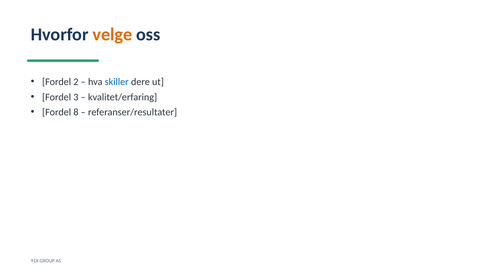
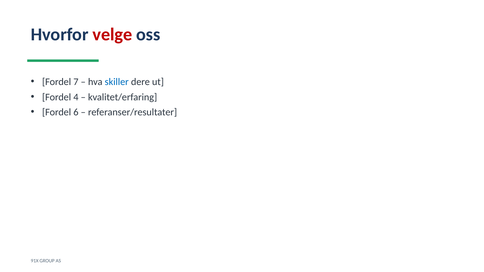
velge colour: orange -> red
2: 2 -> 7
3: 3 -> 4
8: 8 -> 6
